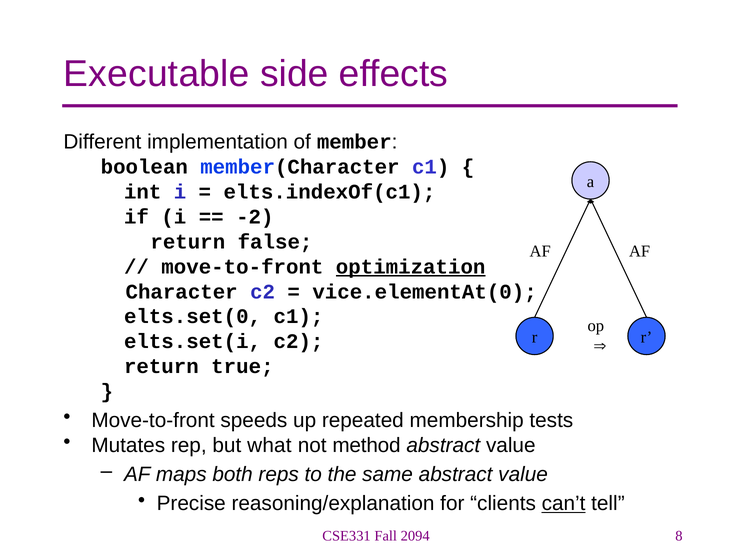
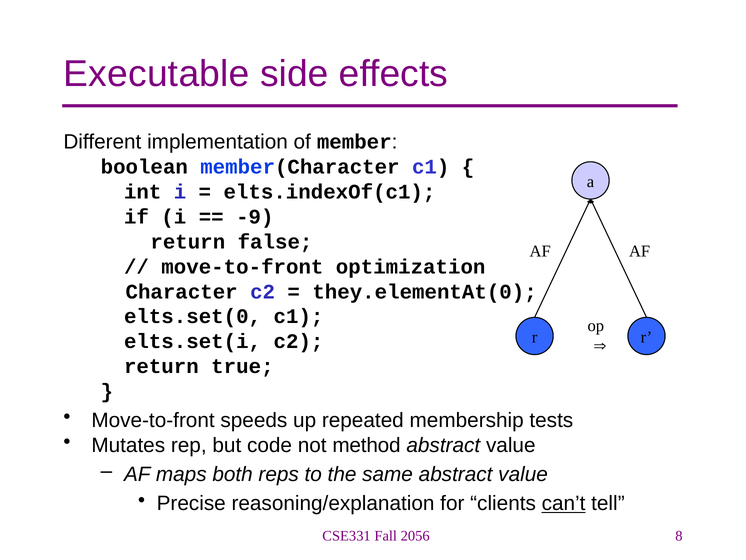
-2: -2 -> -9
optimization underline: present -> none
vice.elementAt(0: vice.elementAt(0 -> they.elementAt(0
what: what -> code
2094: 2094 -> 2056
